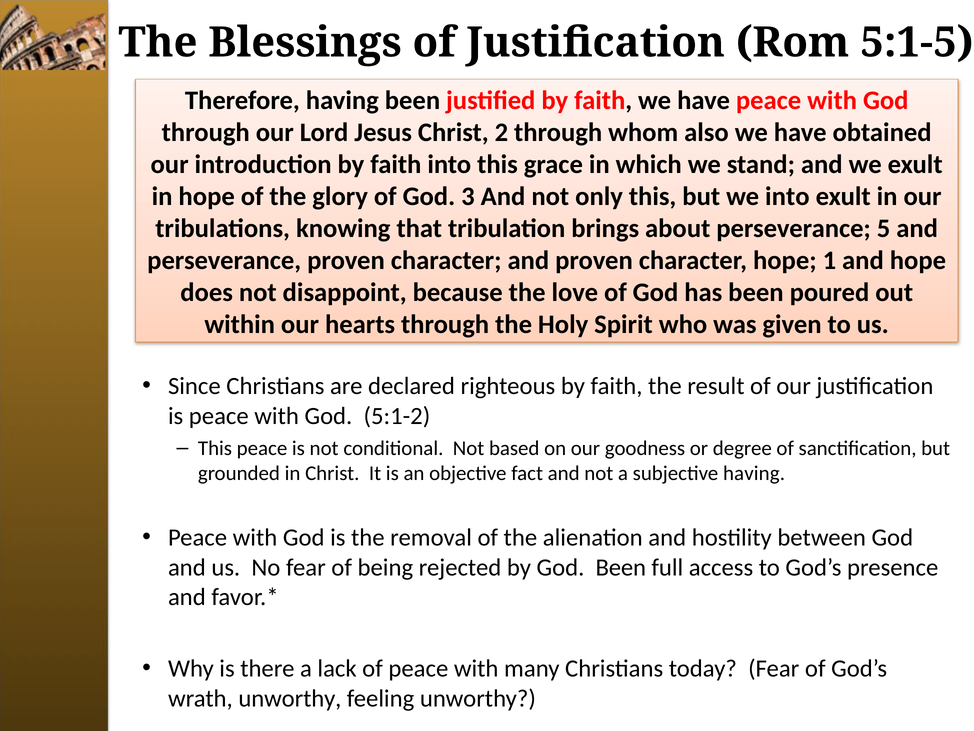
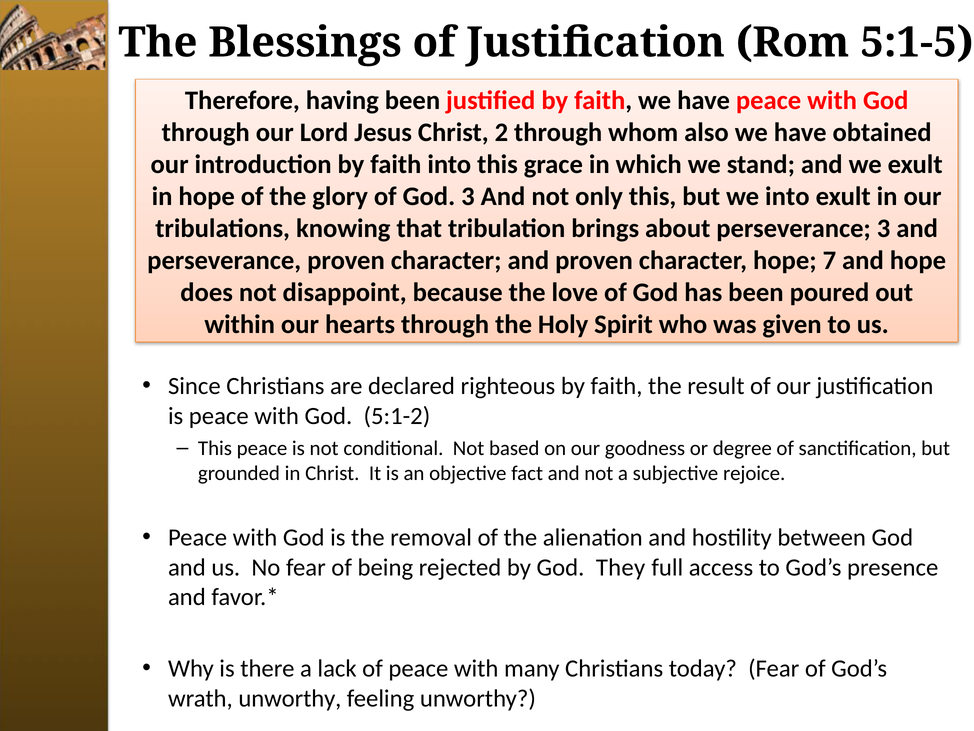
perseverance 5: 5 -> 3
1: 1 -> 7
subjective having: having -> rejoice
God Been: Been -> They
